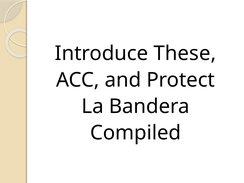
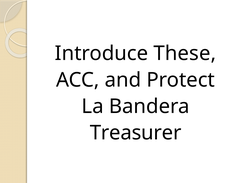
Compiled: Compiled -> Treasurer
